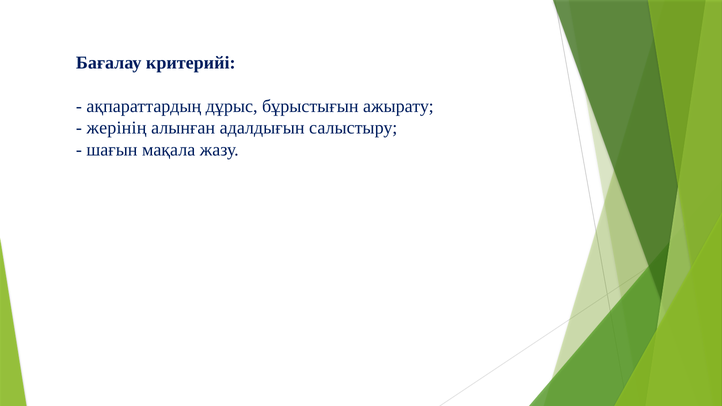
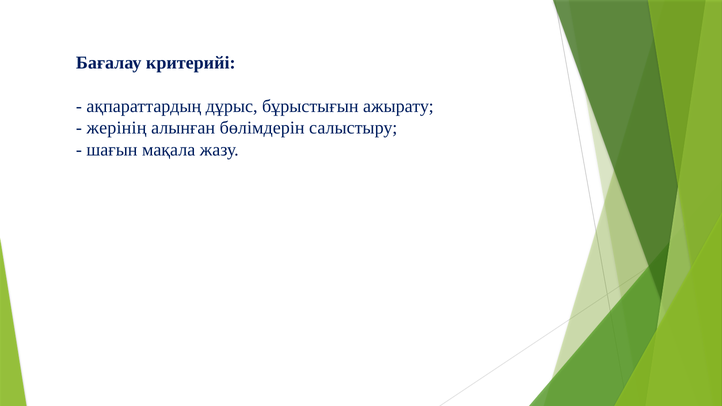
адалдығын: адалдығын -> бөлімдерін
